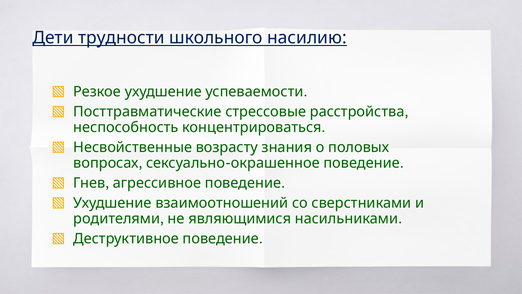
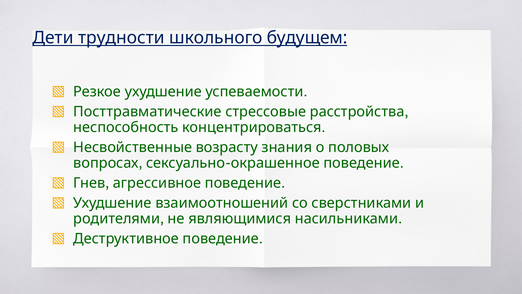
насилию: насилию -> будущем
